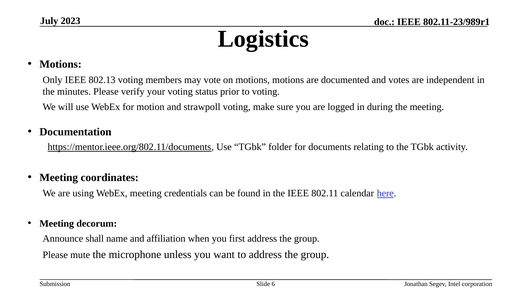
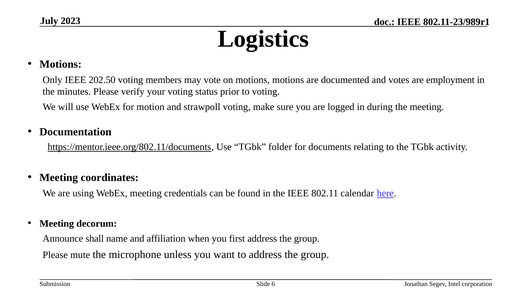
802.13: 802.13 -> 202.50
independent: independent -> employment
